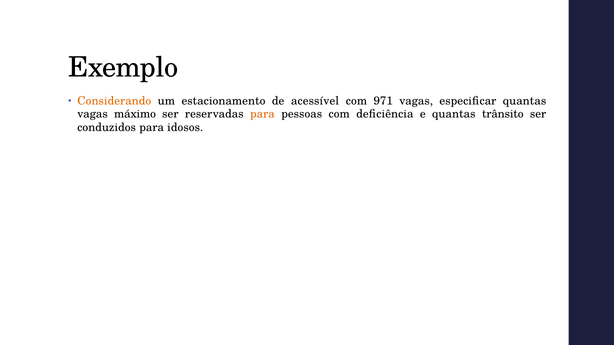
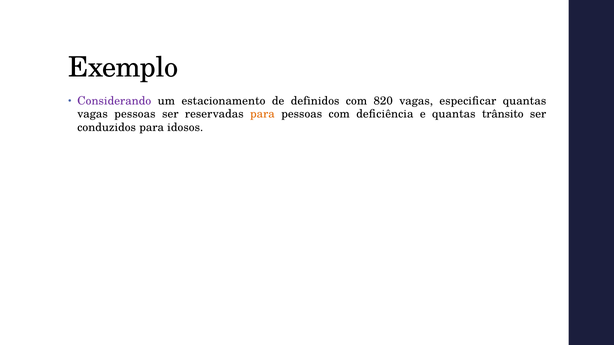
Considerando colour: orange -> purple
acessível: acessível -> definidos
971: 971 -> 820
vagas máximo: máximo -> pessoas
